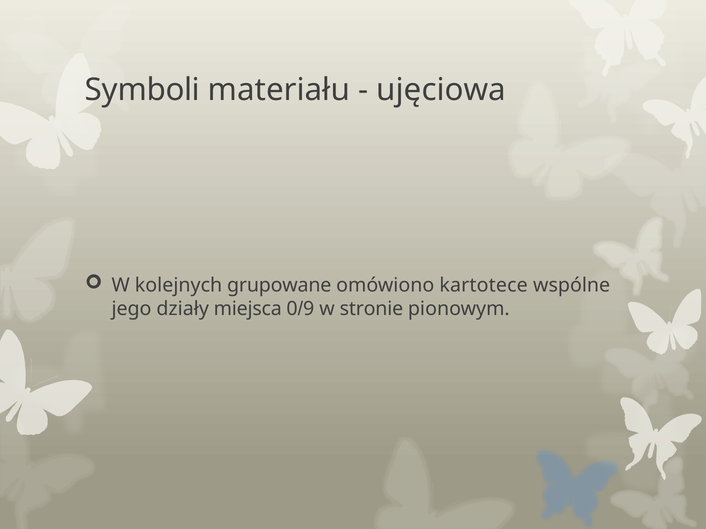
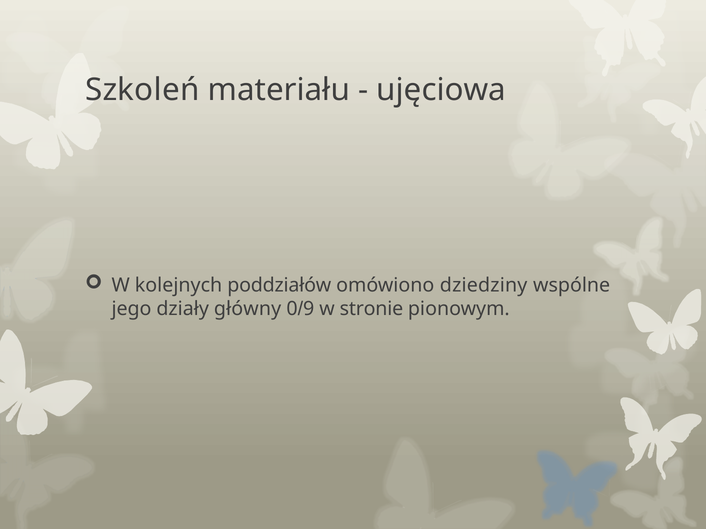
Symboli: Symboli -> Szkoleń
grupowane: grupowane -> poddziałów
kartotece: kartotece -> dziedziny
miejsca: miejsca -> główny
